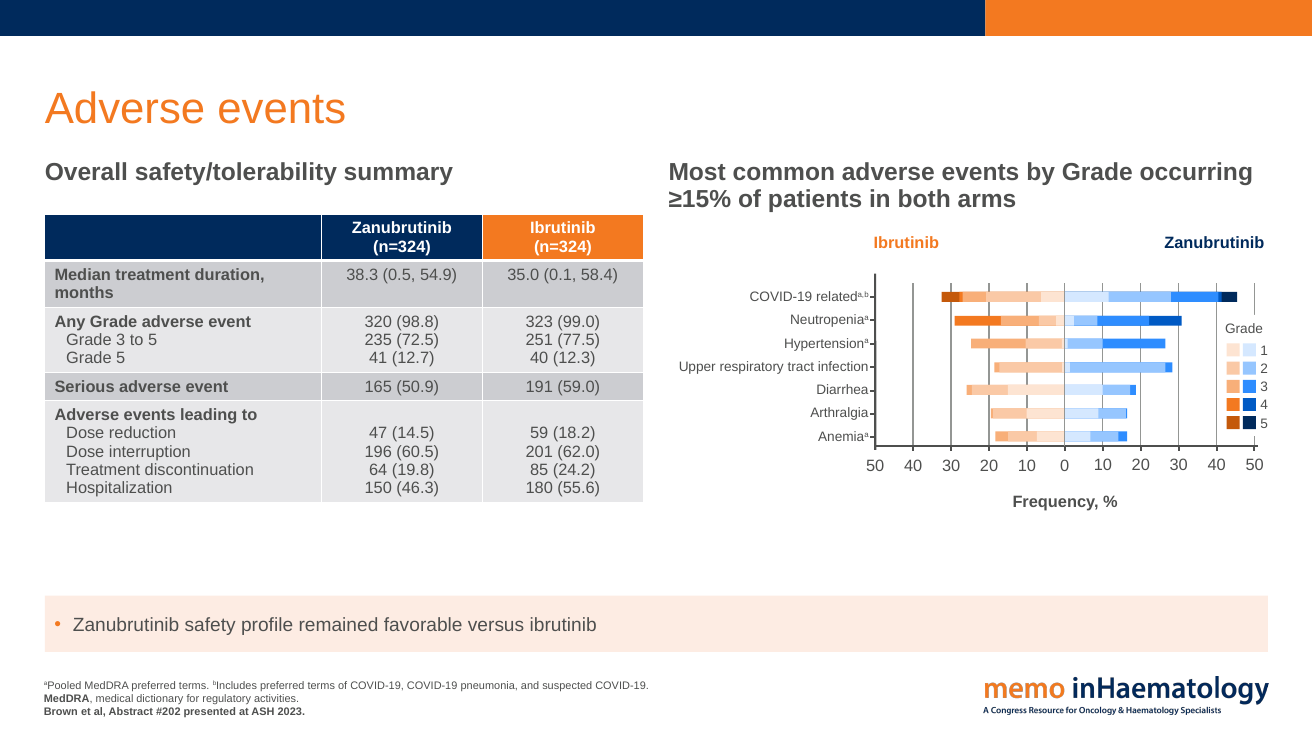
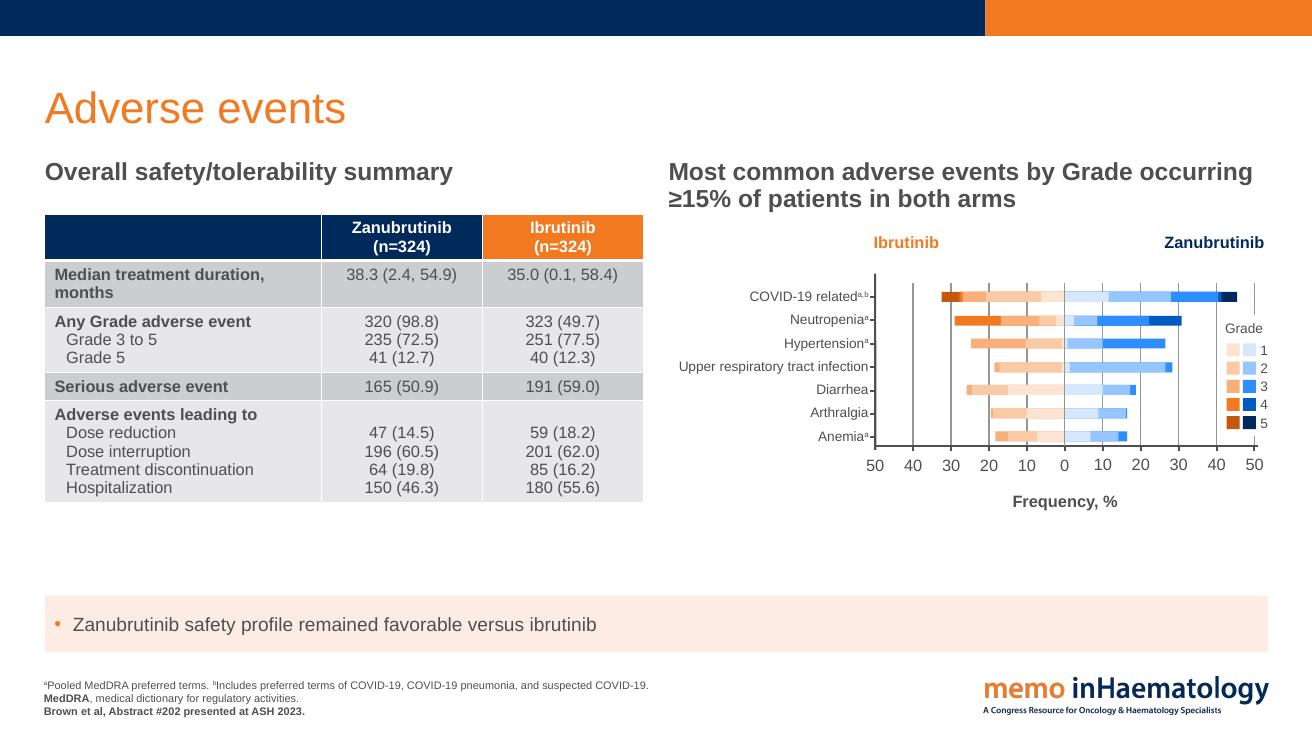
0.5: 0.5 -> 2.4
99.0: 99.0 -> 49.7
24.2: 24.2 -> 16.2
